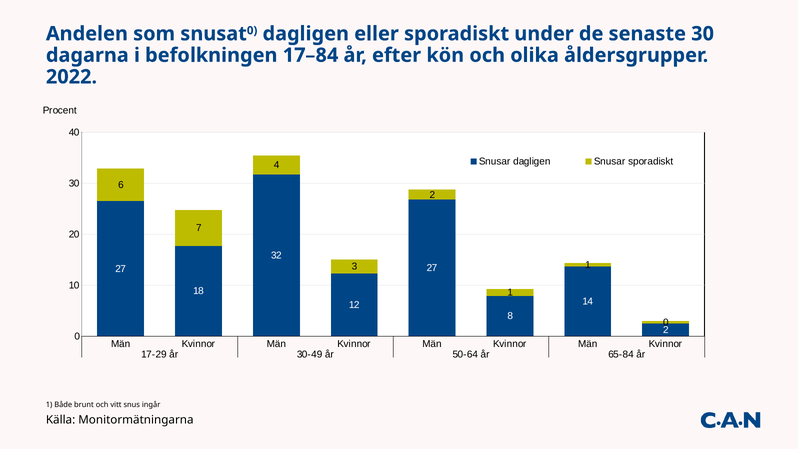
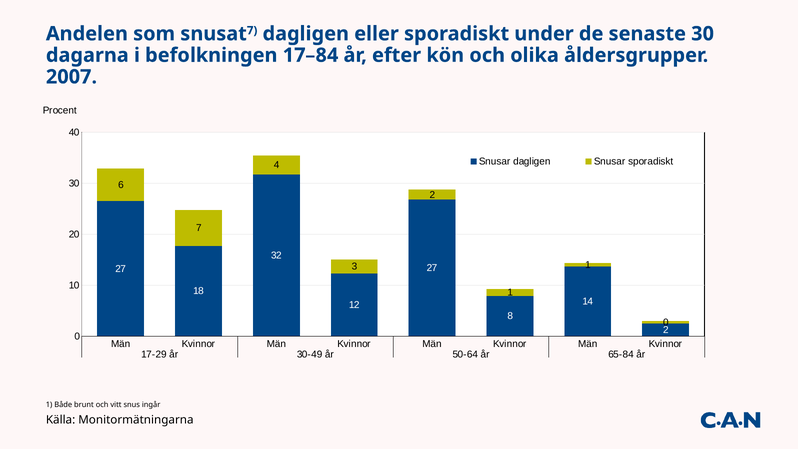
0 at (252, 31): 0 -> 7
2022: 2022 -> 2007
